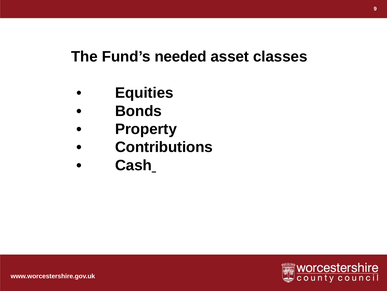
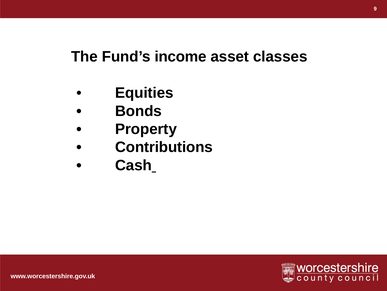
needed: needed -> income
